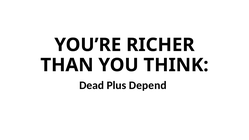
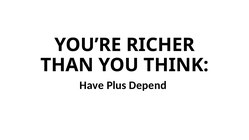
Dead: Dead -> Have
